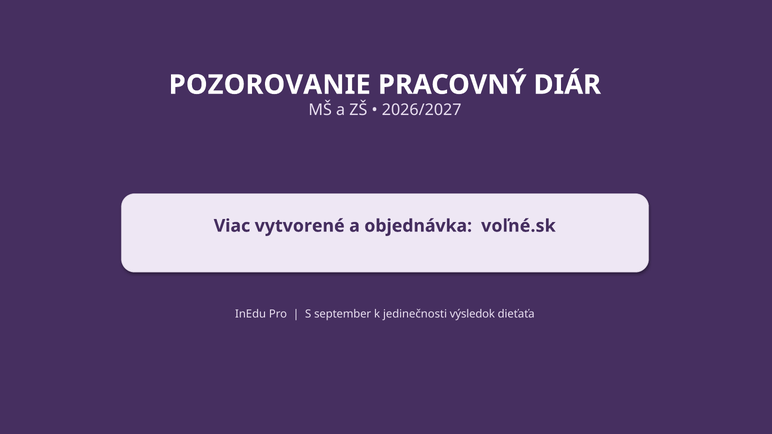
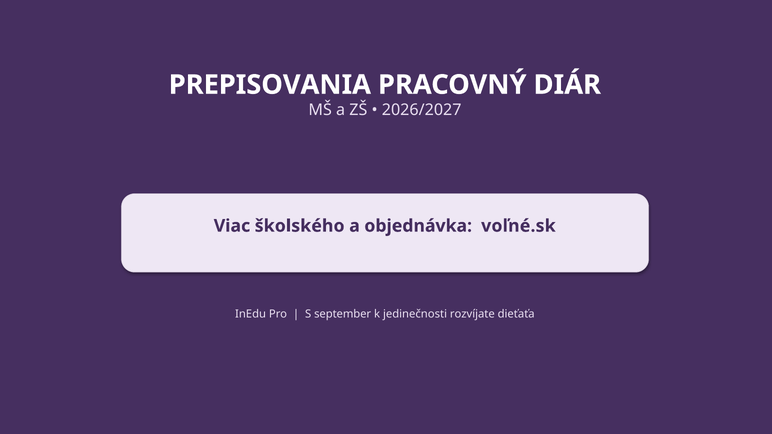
POZOROVANIE: POZOROVANIE -> PREPISOVANIA
vytvorené: vytvorené -> školského
výsledok: výsledok -> rozvíjate
